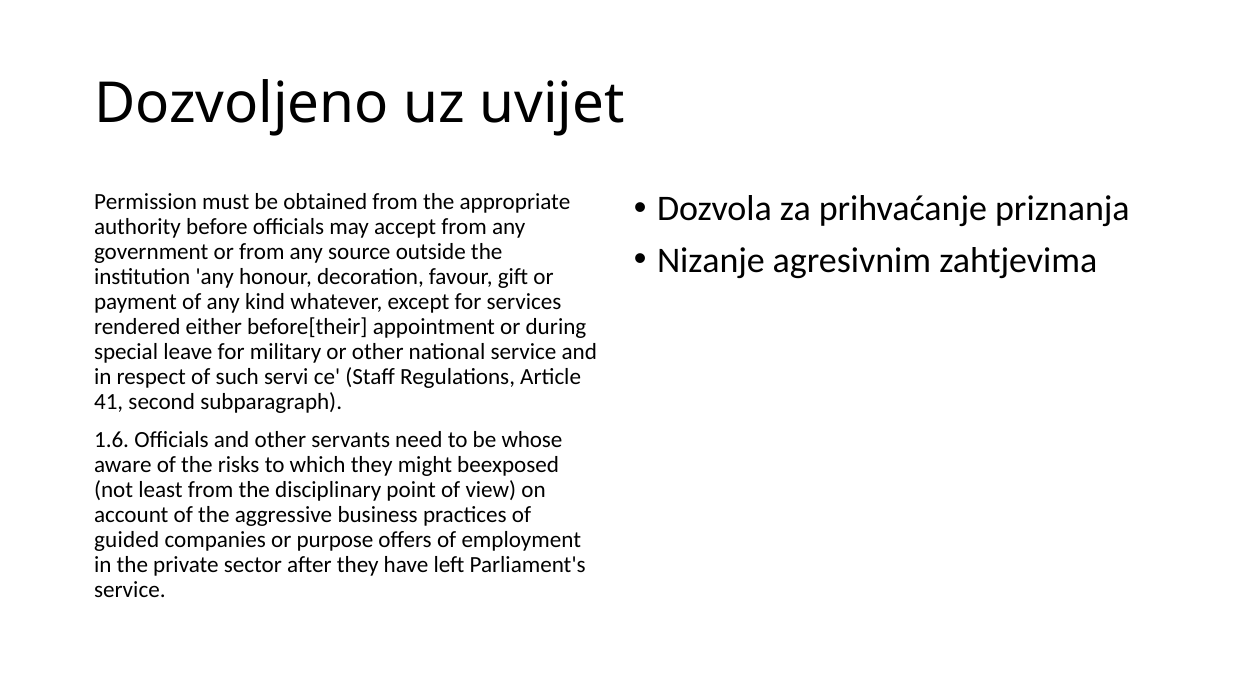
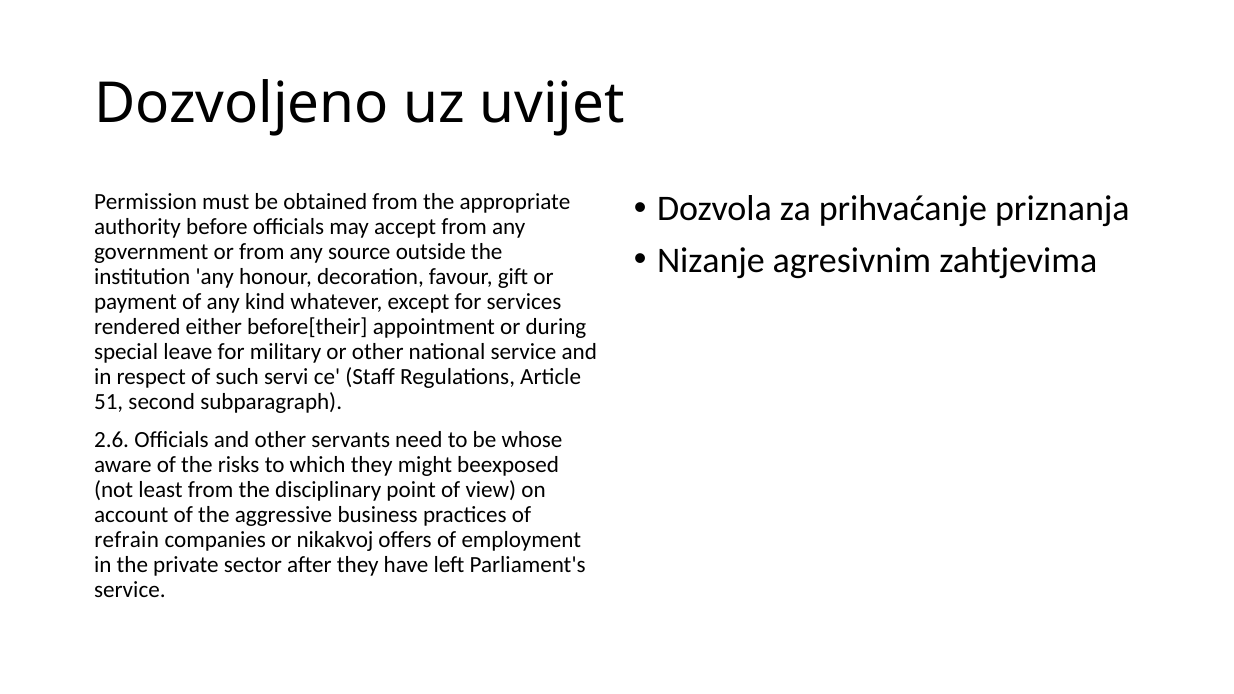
41: 41 -> 51
1.6: 1.6 -> 2.6
guided: guided -> refrain
purpose: purpose -> nikakvoj
